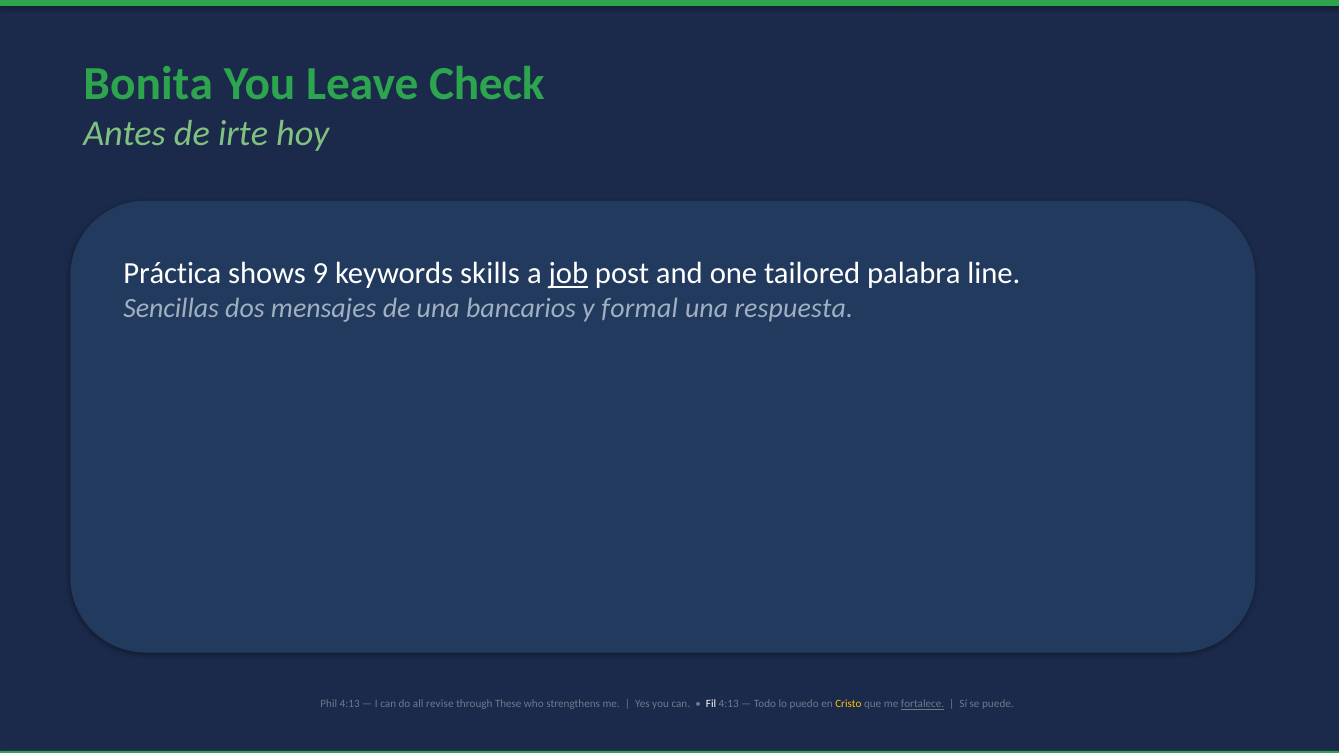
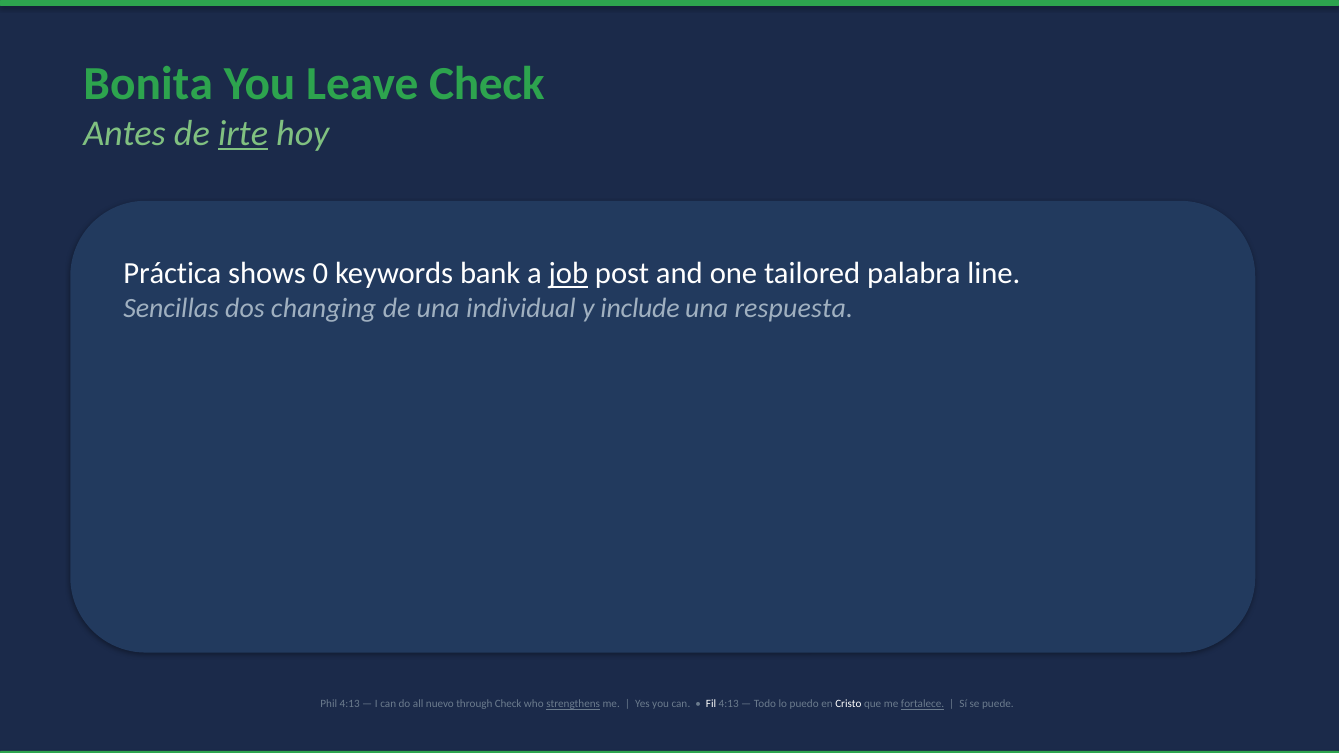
irte underline: none -> present
9: 9 -> 0
skills: skills -> bank
mensajes: mensajes -> changing
bancarios: bancarios -> individual
formal: formal -> include
revise: revise -> nuevo
through These: These -> Check
strengthens underline: none -> present
Cristo colour: yellow -> white
